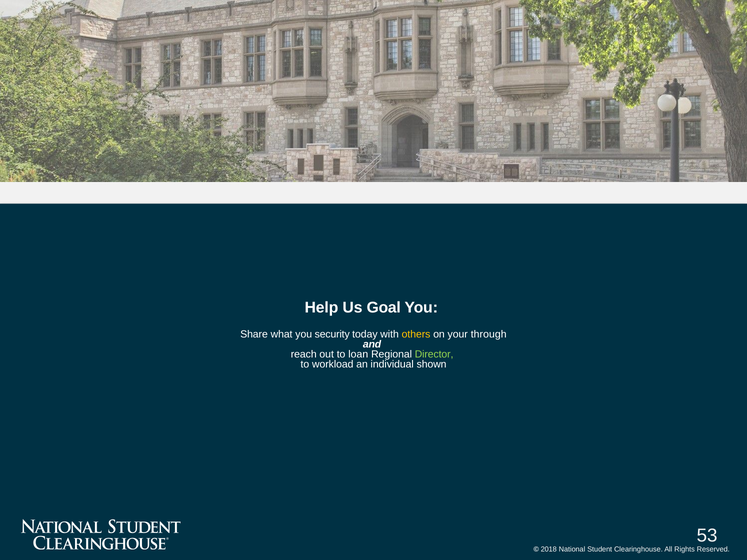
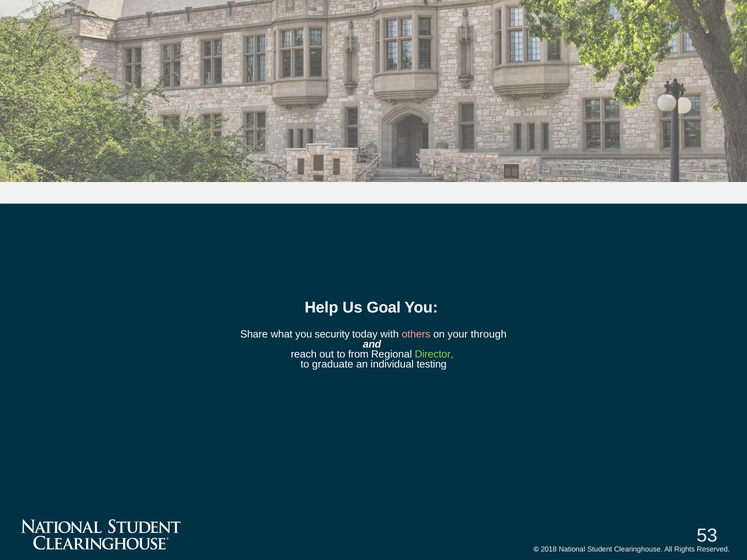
others colour: yellow -> pink
loan: loan -> from
workload: workload -> graduate
shown: shown -> testing
